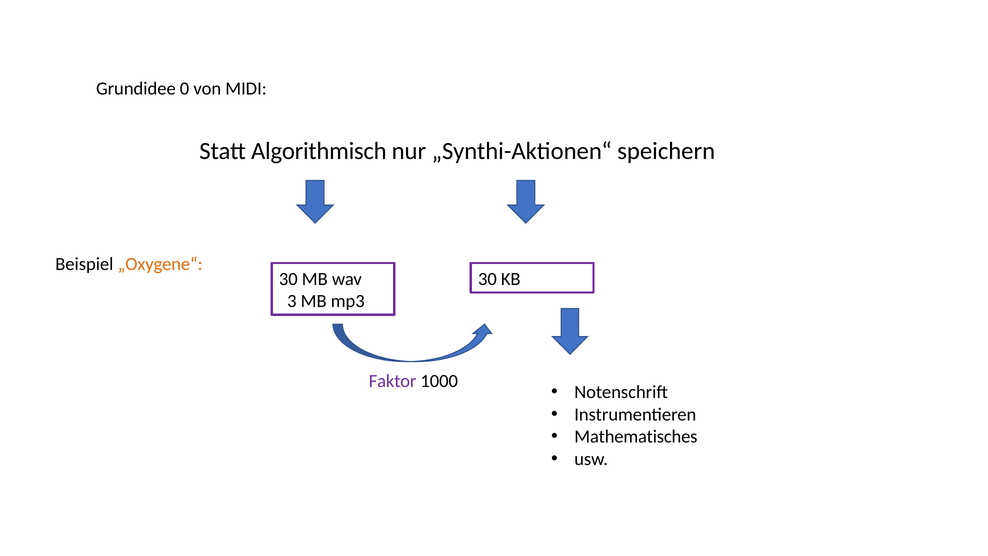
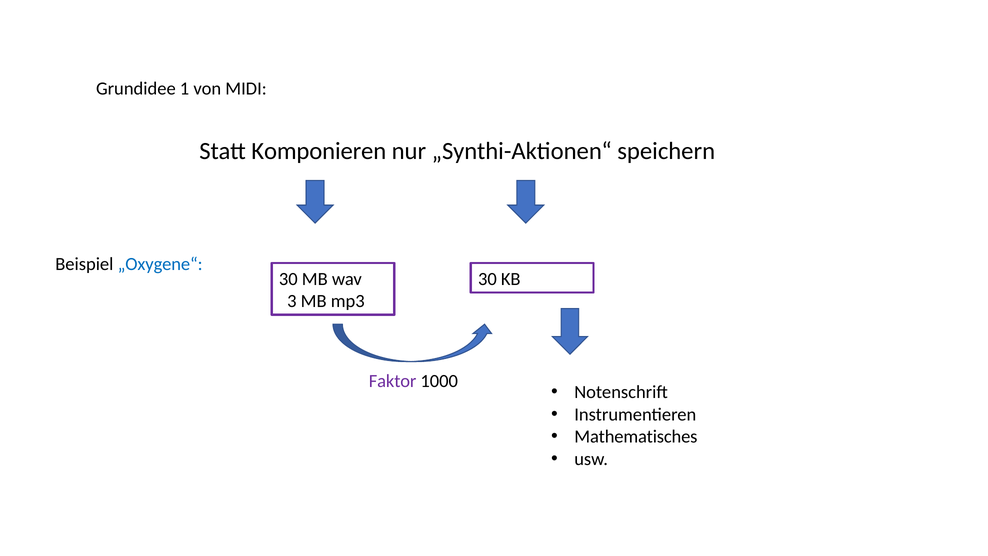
0: 0 -> 1
Algorithmisch: Algorithmisch -> Komponieren
„Oxygene“ colour: orange -> blue
